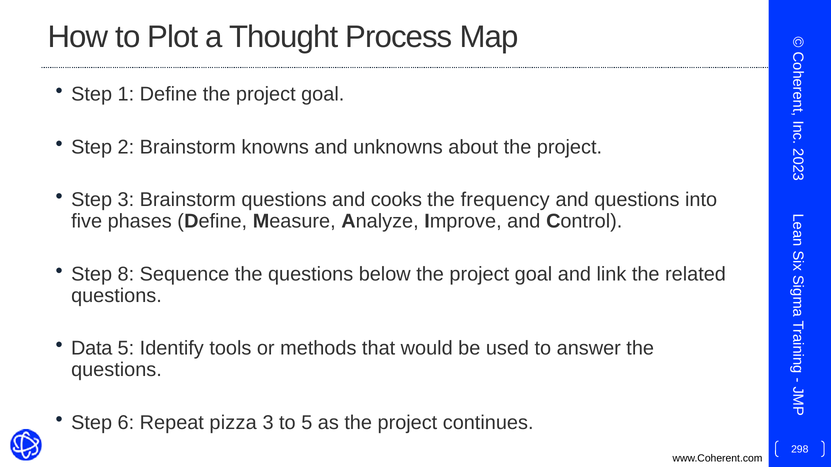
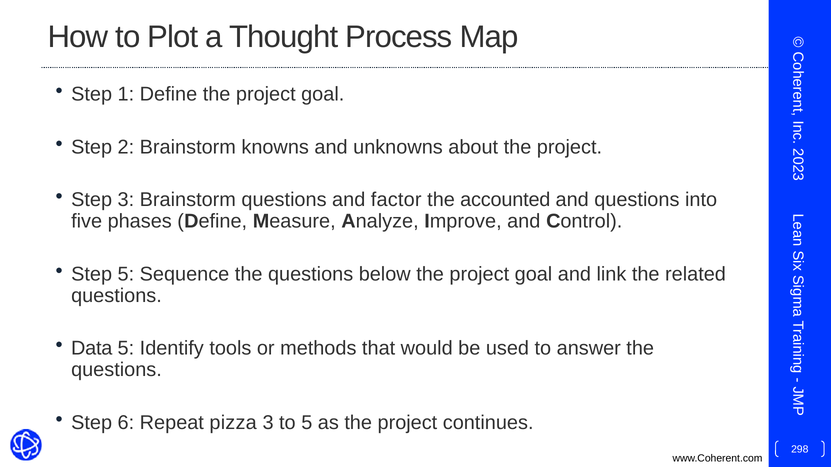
cooks: cooks -> factor
frequency: frequency -> accounted
Step 8: 8 -> 5
